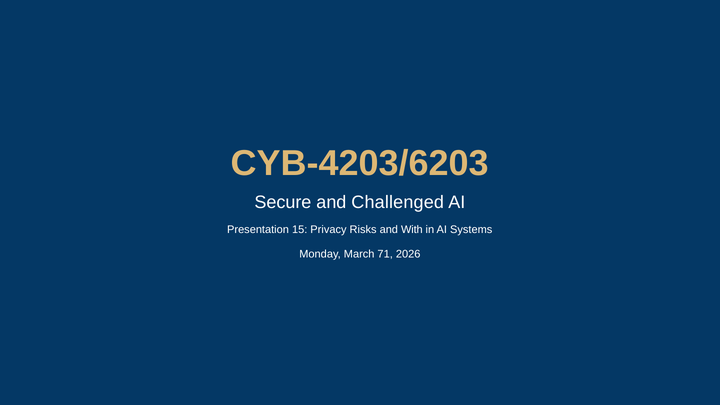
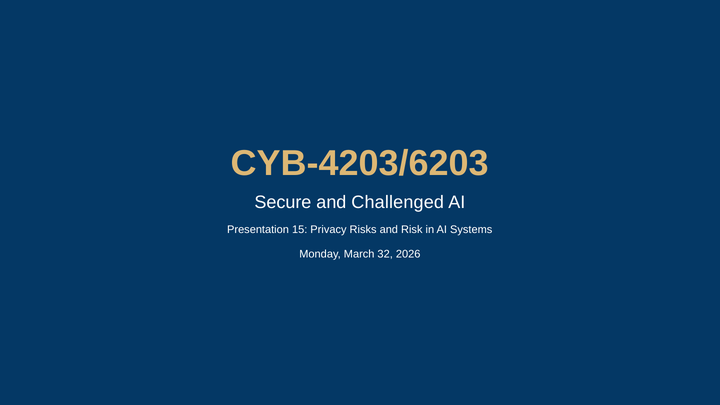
With: With -> Risk
71: 71 -> 32
